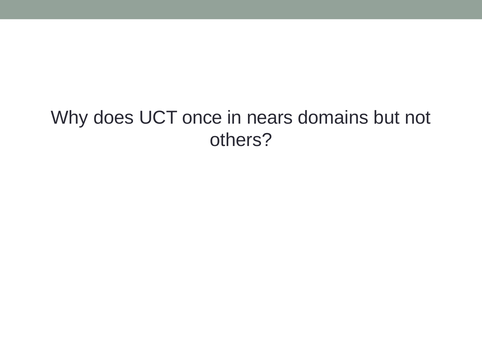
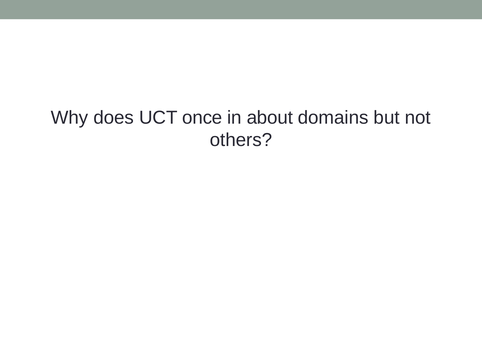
nears: nears -> about
